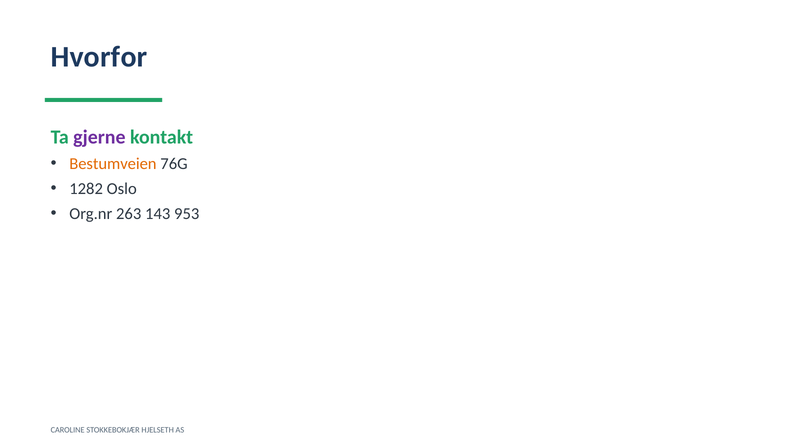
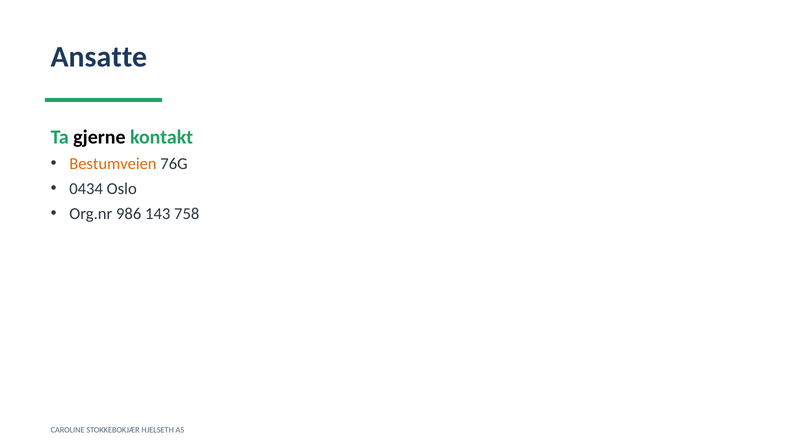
Hvorfor: Hvorfor -> Ansatte
gjerne colour: purple -> black
1282: 1282 -> 0434
263: 263 -> 986
953: 953 -> 758
